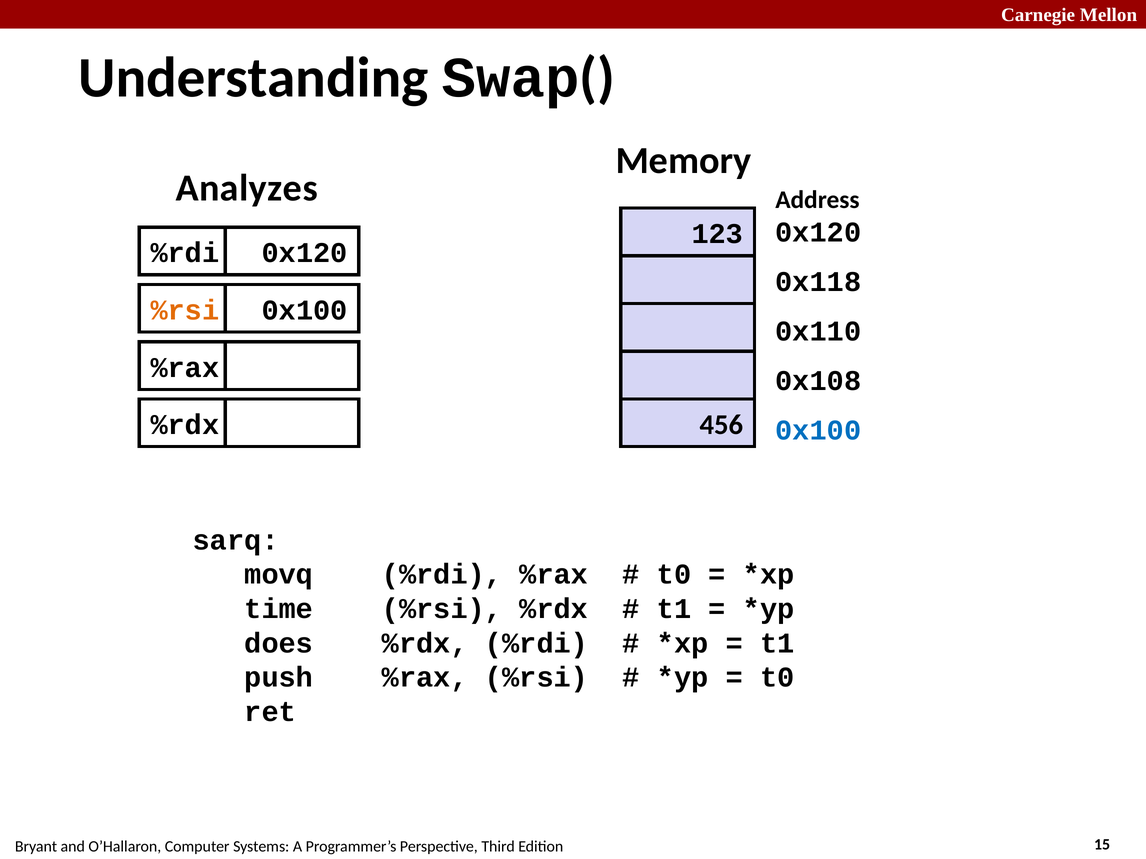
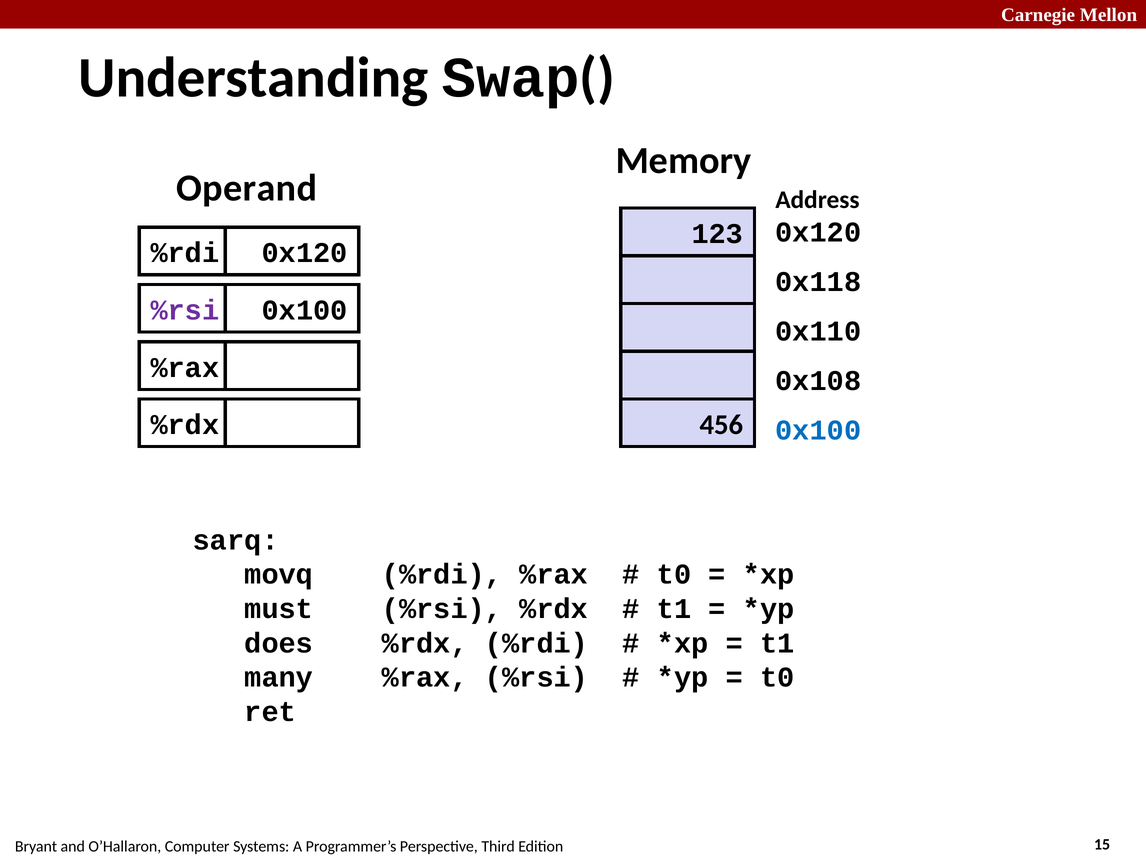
Analyzes: Analyzes -> Operand
%rsi at (185, 310) colour: orange -> purple
time: time -> must
push: push -> many
